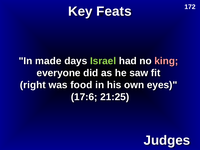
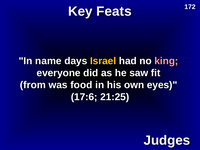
made: made -> name
Israel colour: light green -> yellow
right: right -> from
